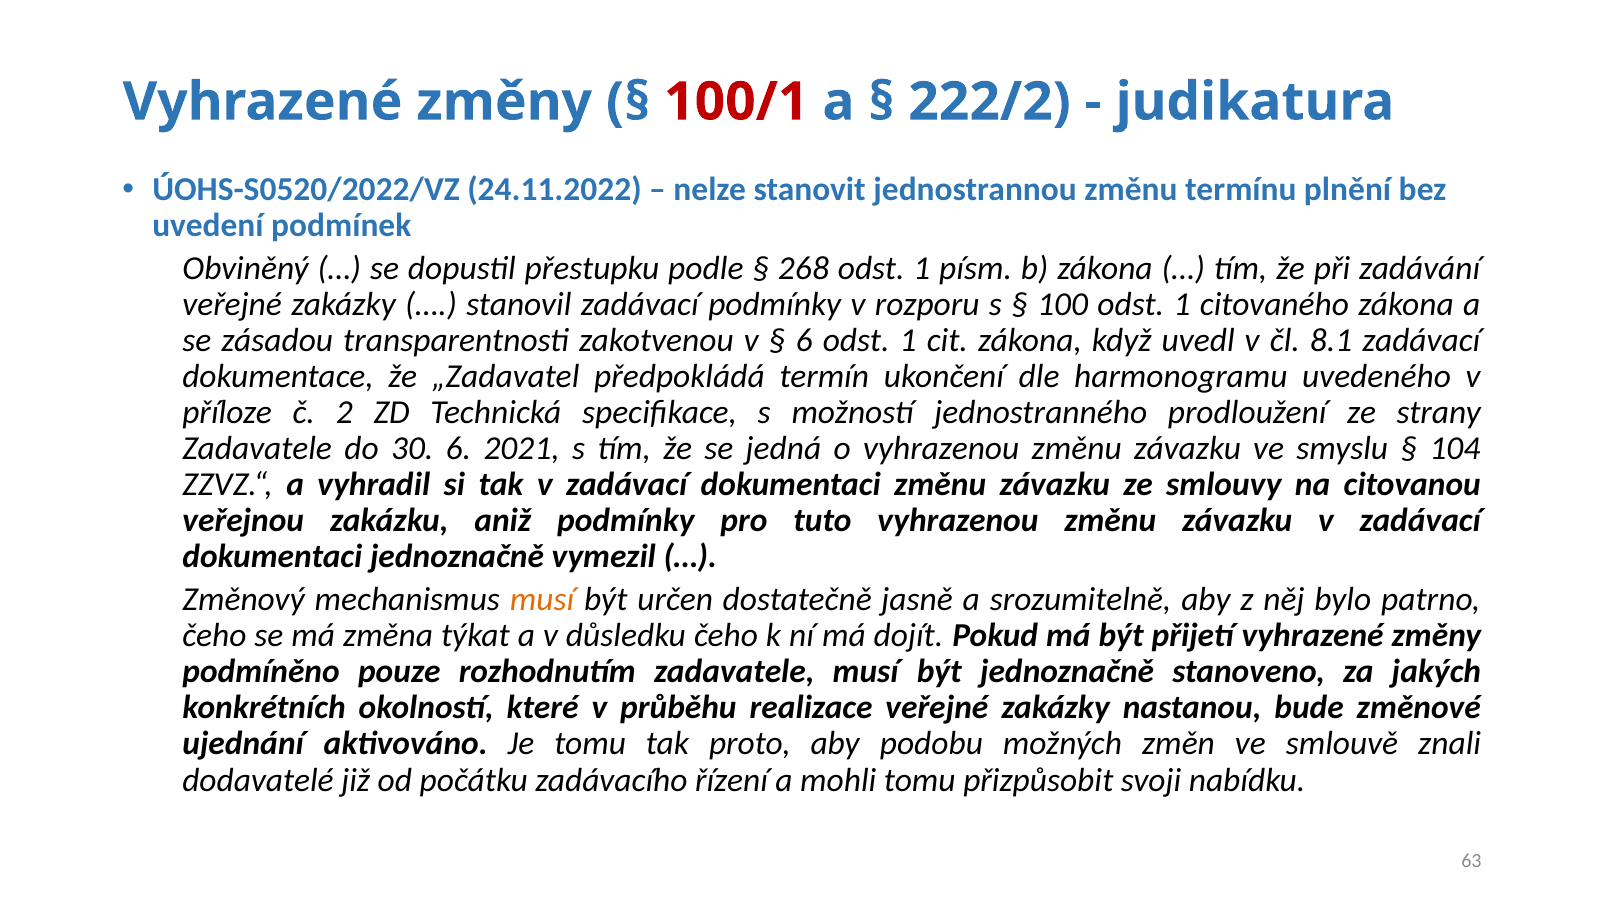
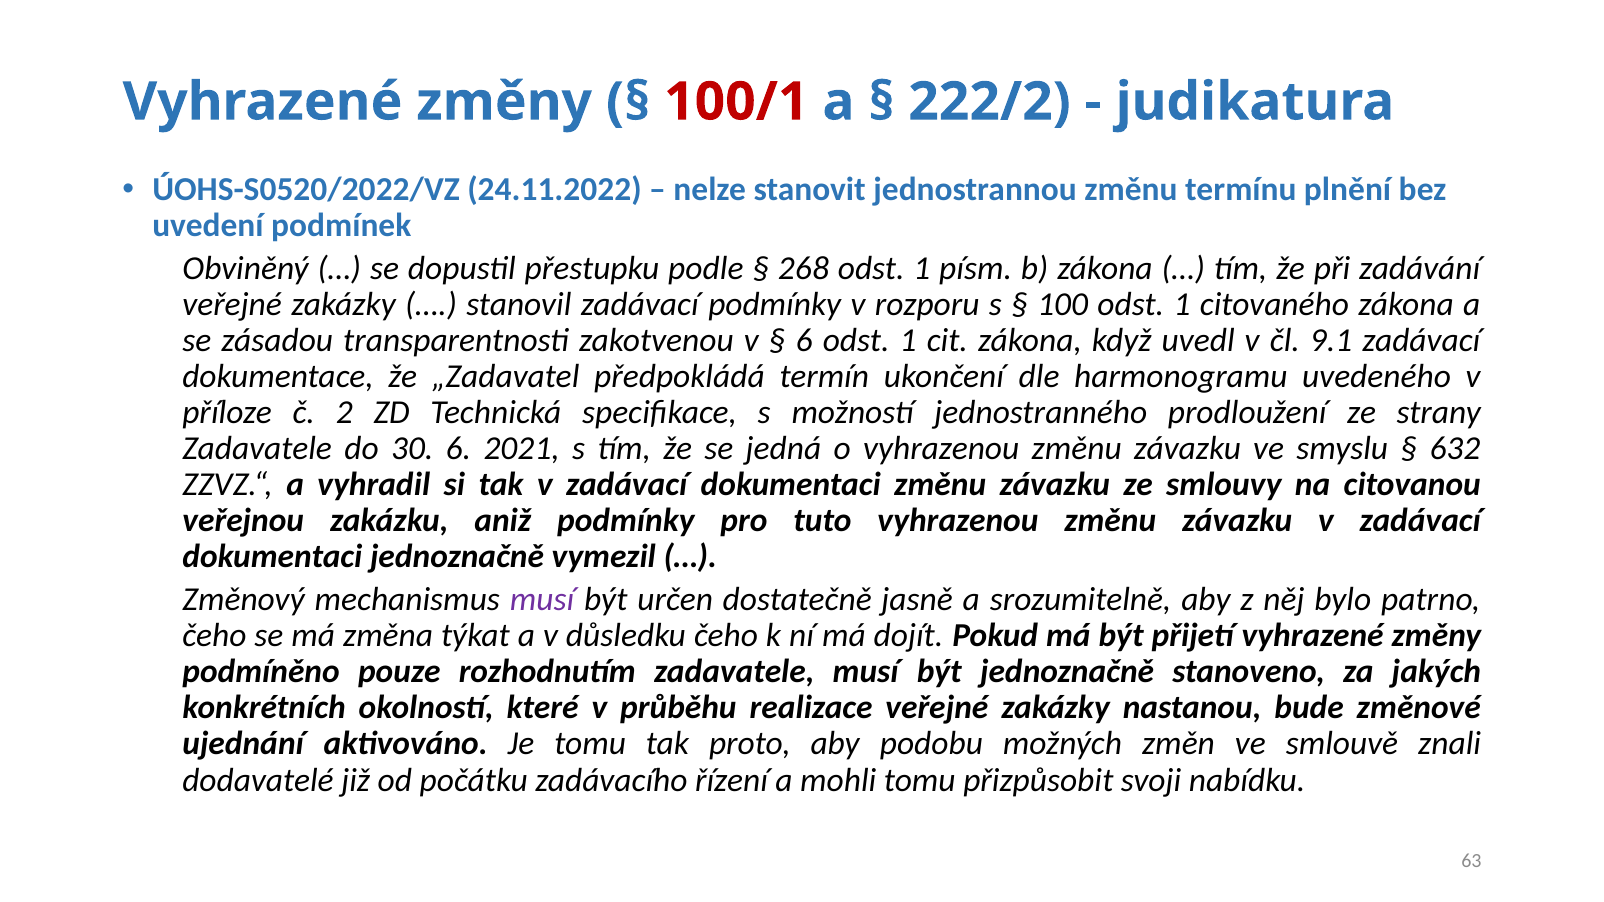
8.1: 8.1 -> 9.1
104: 104 -> 632
musí at (542, 600) colour: orange -> purple
